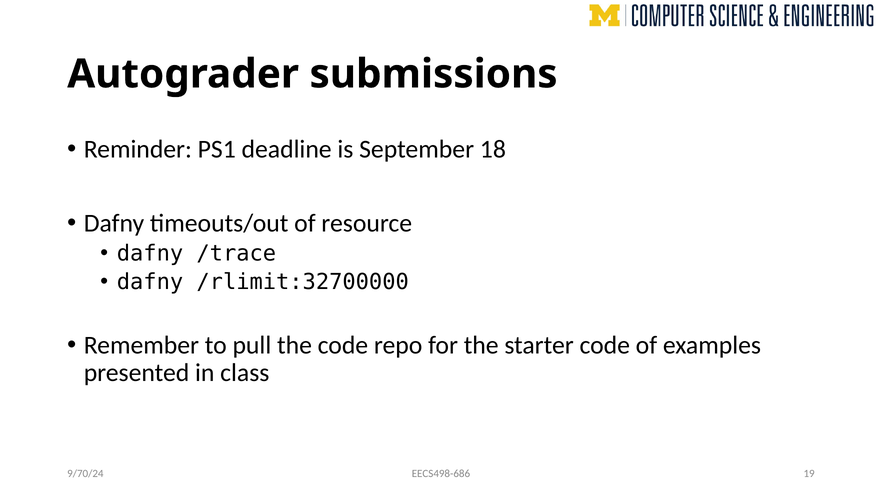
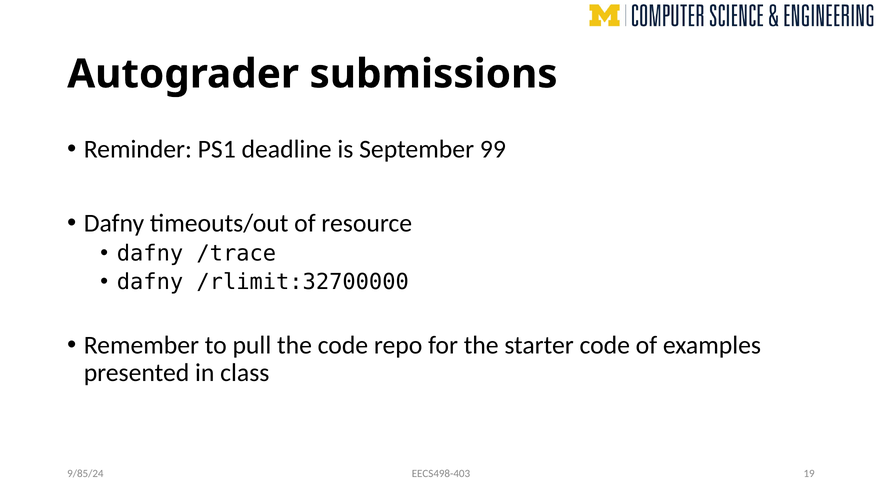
18: 18 -> 99
EECS498-686: EECS498-686 -> EECS498-403
9/70/24: 9/70/24 -> 9/85/24
